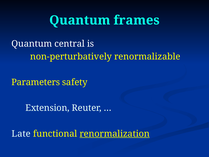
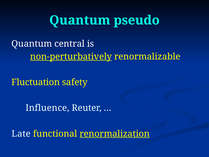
frames: frames -> pseudo
non-perturbatively underline: none -> present
Parameters: Parameters -> Fluctuation
Extension: Extension -> Influence
